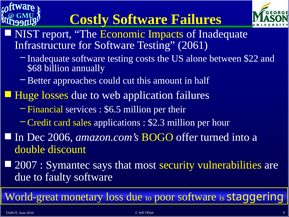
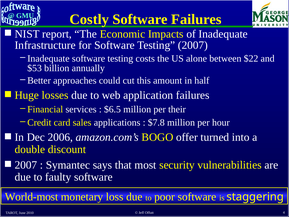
Testing 2061: 2061 -> 2007
$68: $68 -> $53
$2.3: $2.3 -> $7.8
World-great: World-great -> World-most
